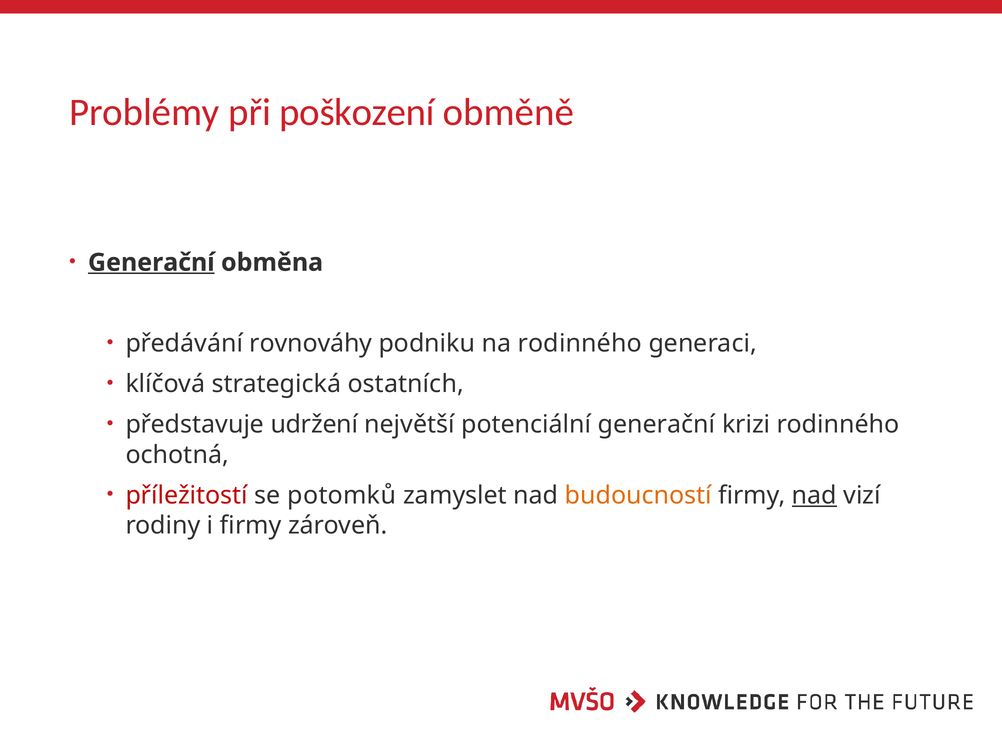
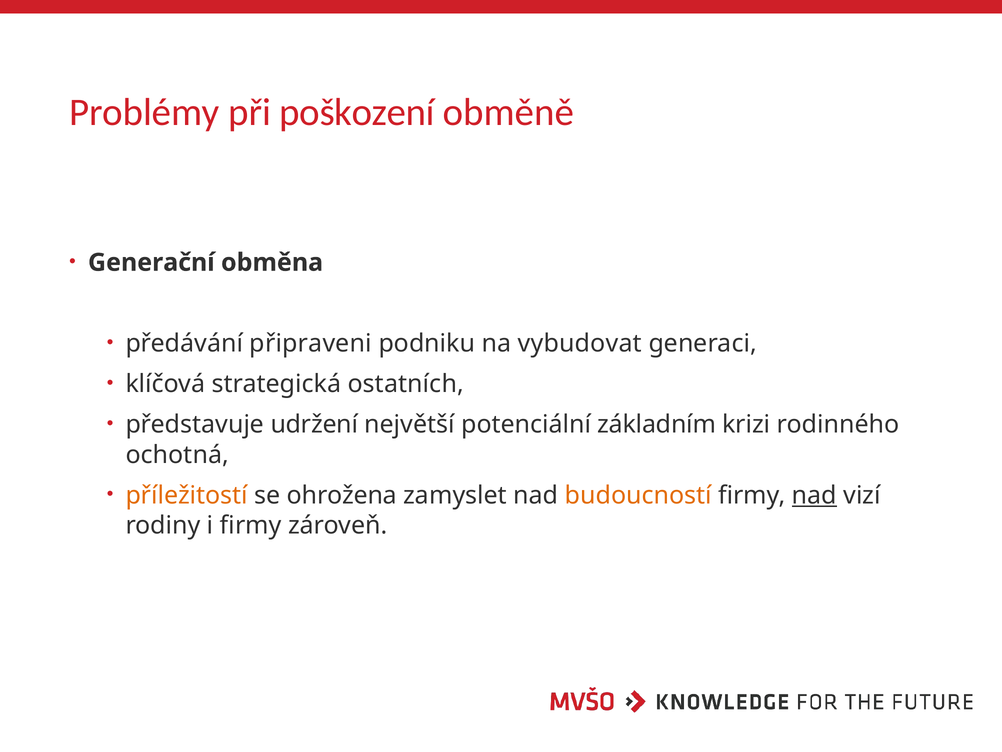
Generační at (151, 262) underline: present -> none
rovnováhy: rovnováhy -> připraveni
na rodinného: rodinného -> vybudovat
potenciální generační: generační -> základním
příležitostí colour: red -> orange
potomků: potomků -> ohrožena
